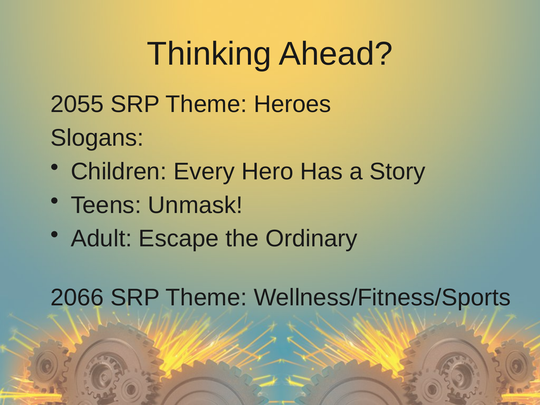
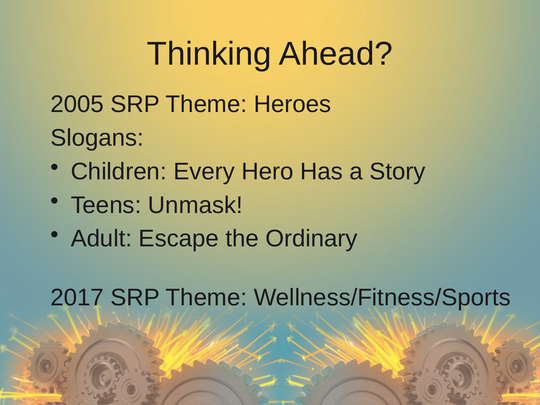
2055: 2055 -> 2005
2066: 2066 -> 2017
